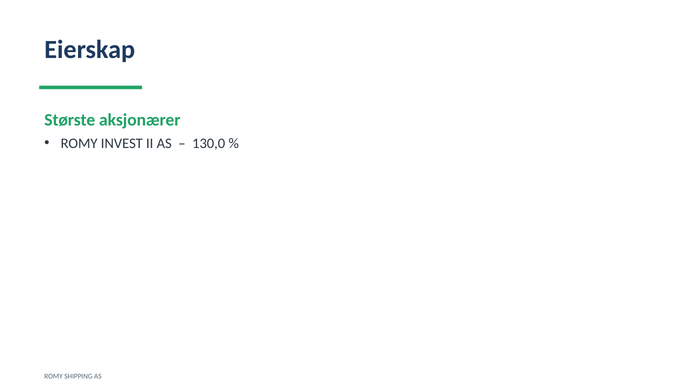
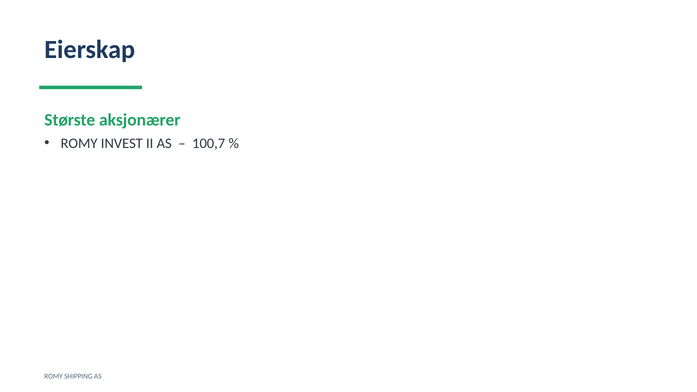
130,0: 130,0 -> 100,7
